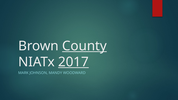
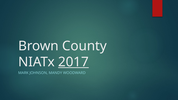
County underline: present -> none
